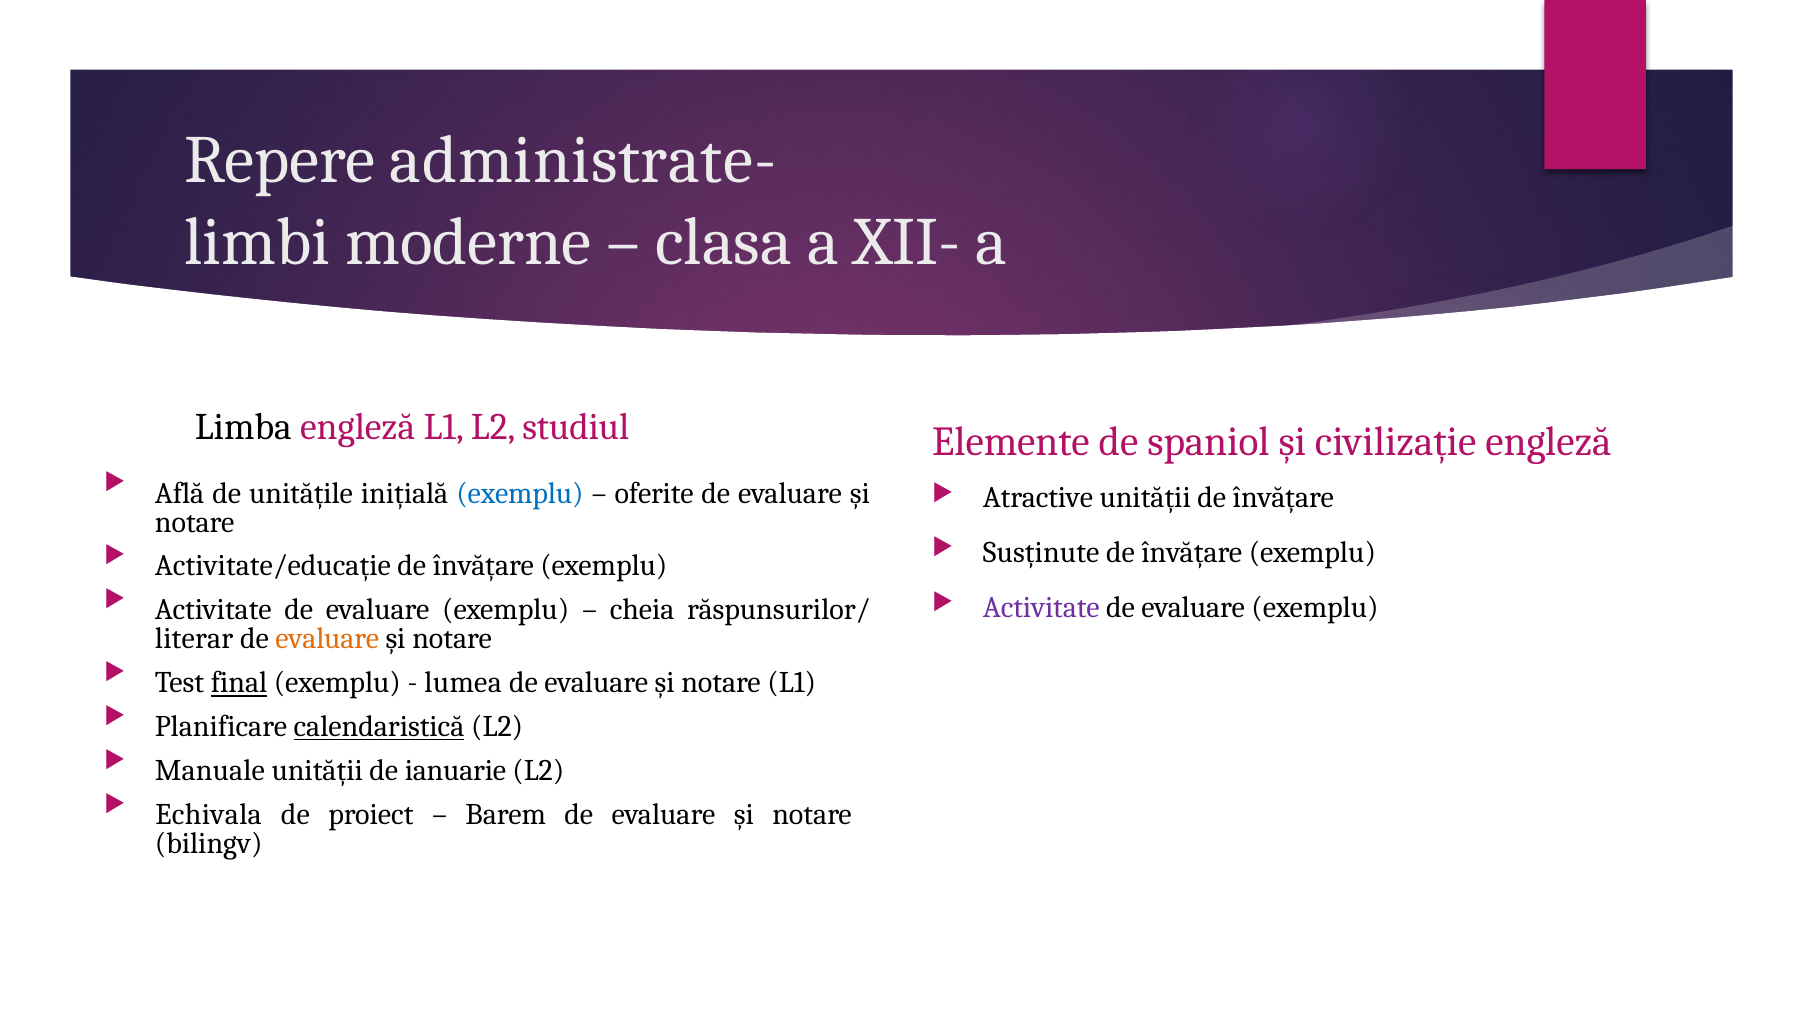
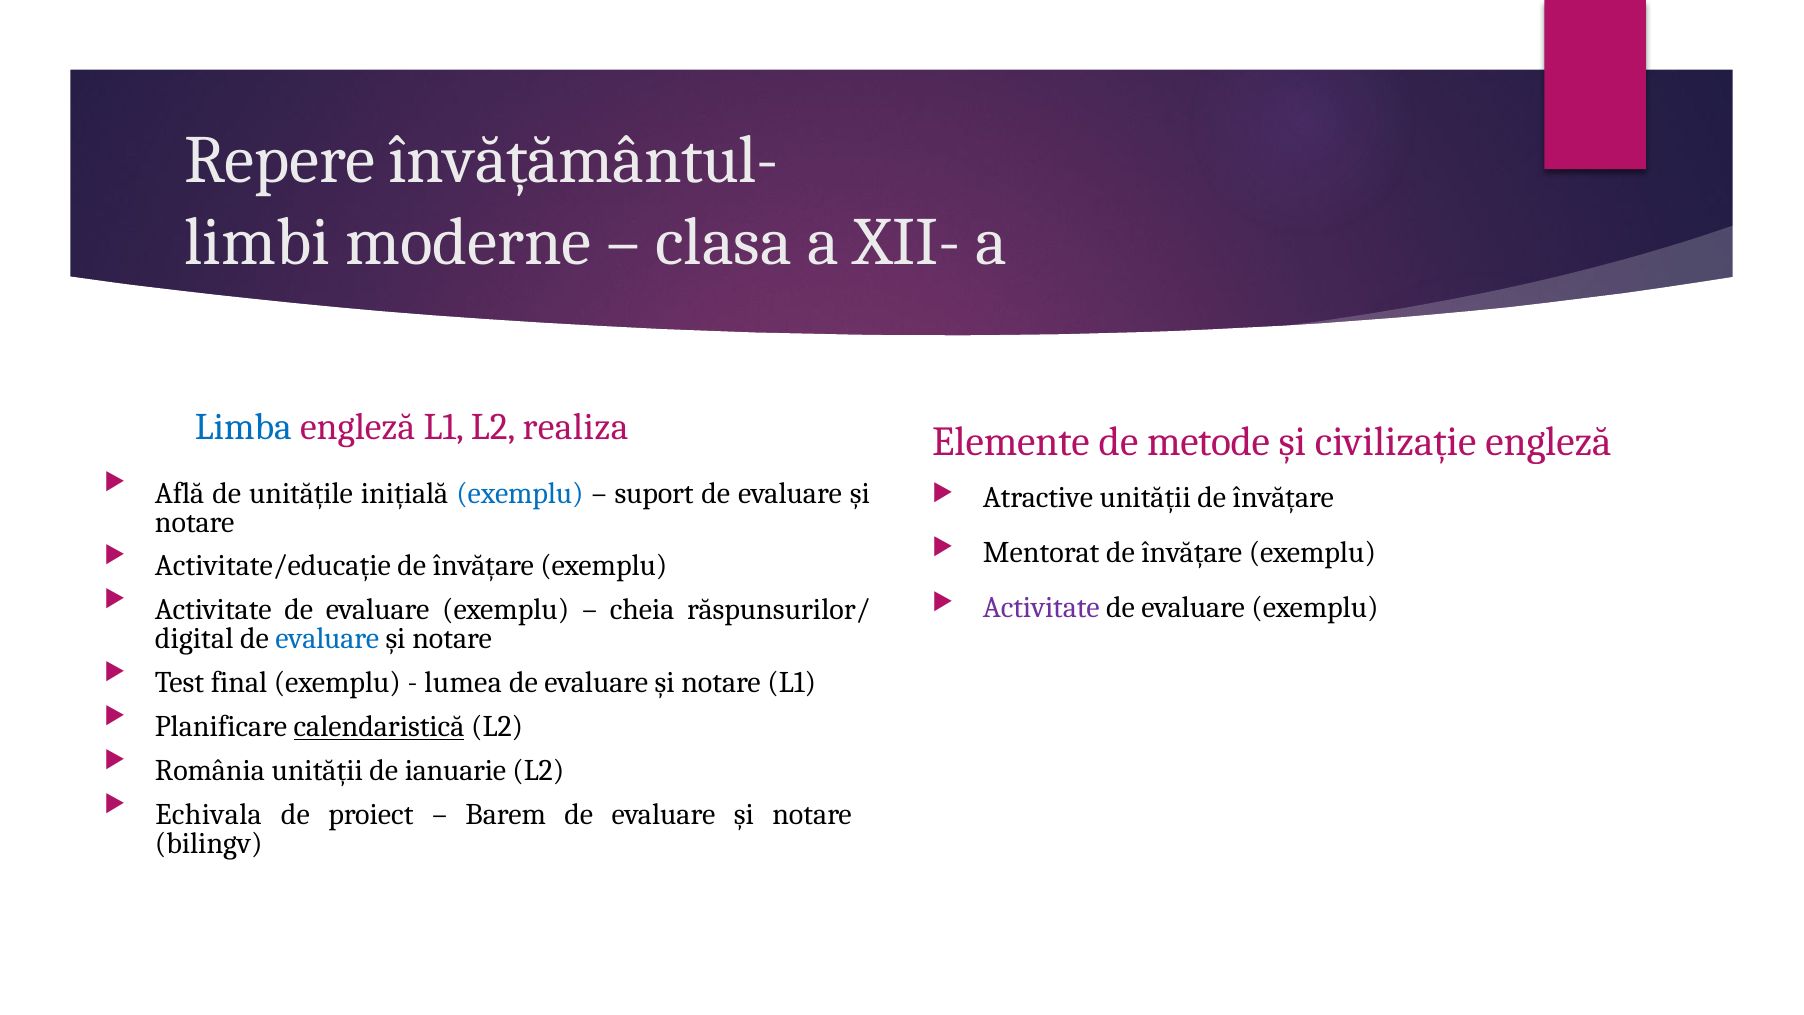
administrate-: administrate- -> învățământul-
Limba colour: black -> blue
studiul: studiul -> realiza
spaniol: spaniol -> metode
oferite: oferite -> suport
Susținute: Susținute -> Mentorat
literar: literar -> digital
evaluare at (327, 639) colour: orange -> blue
final underline: present -> none
Manuale: Manuale -> România
